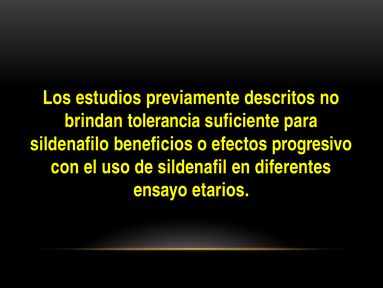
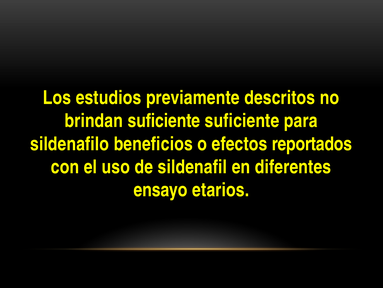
brindan tolerancia: tolerancia -> suficiente
progresivo: progresivo -> reportados
